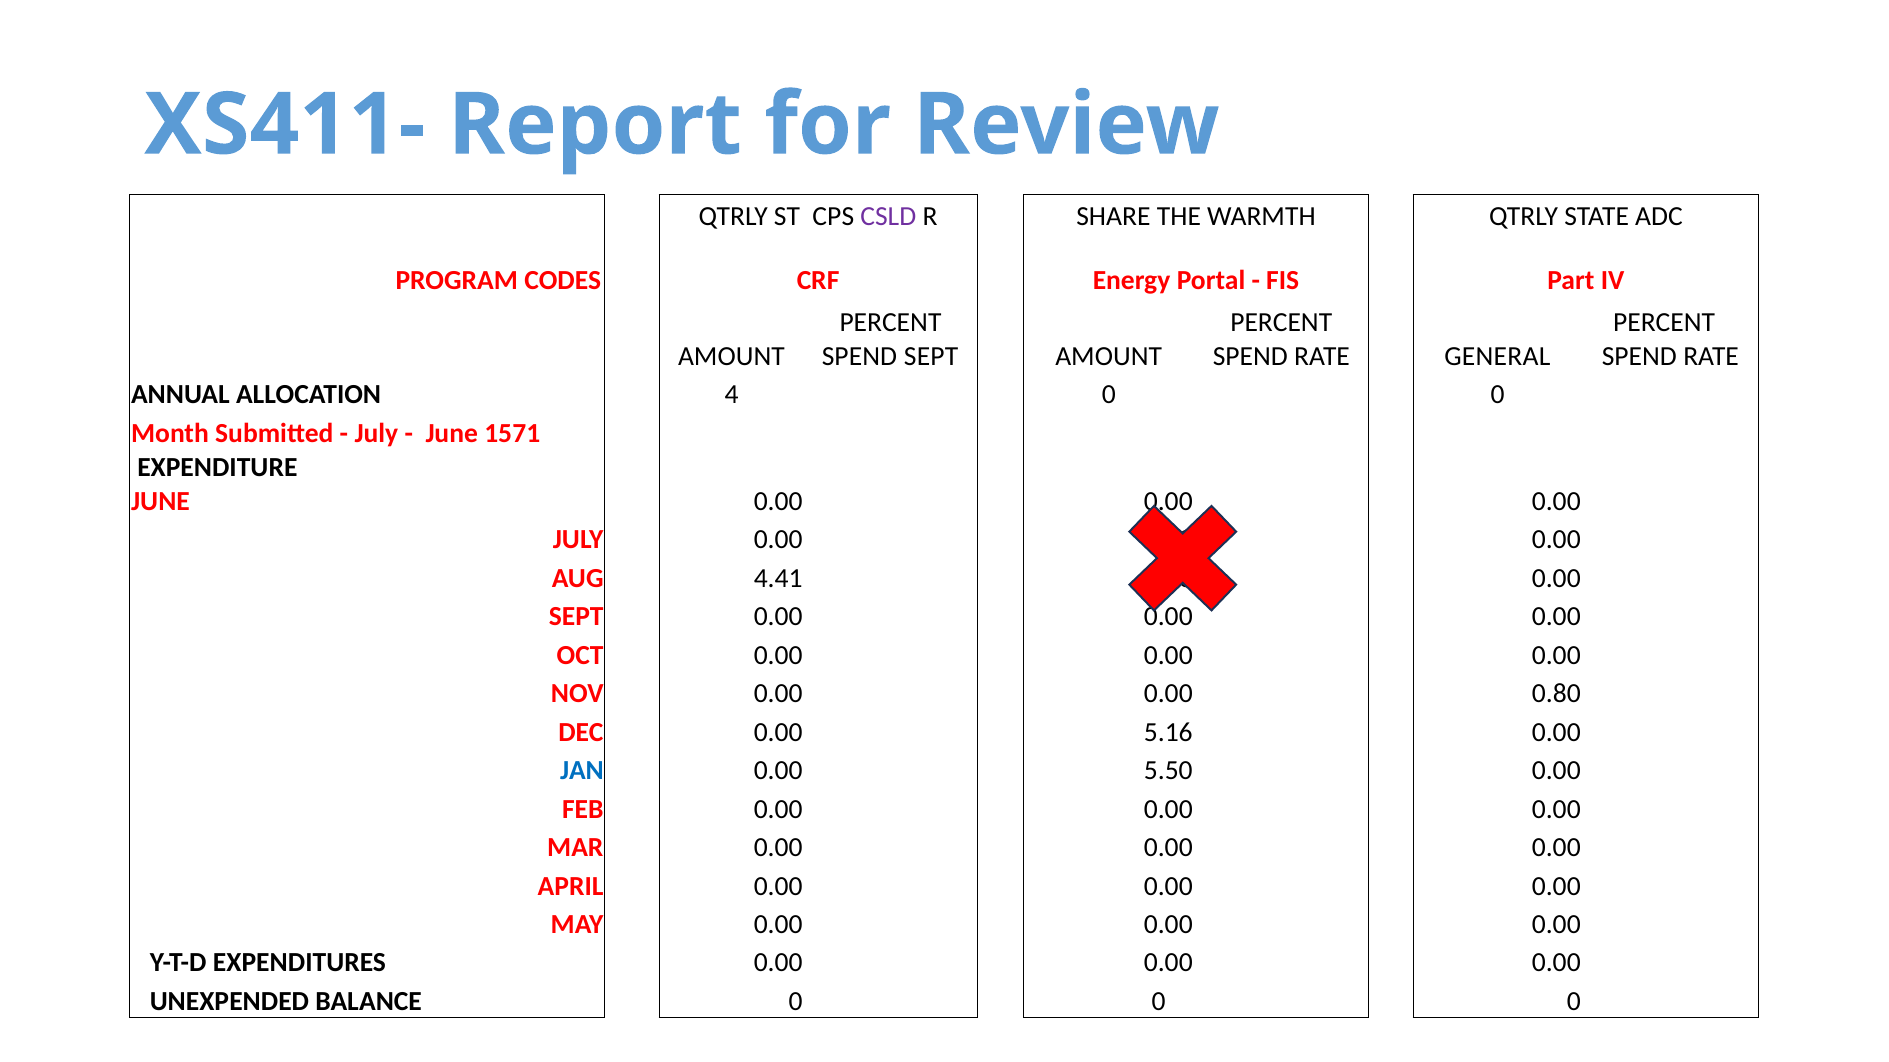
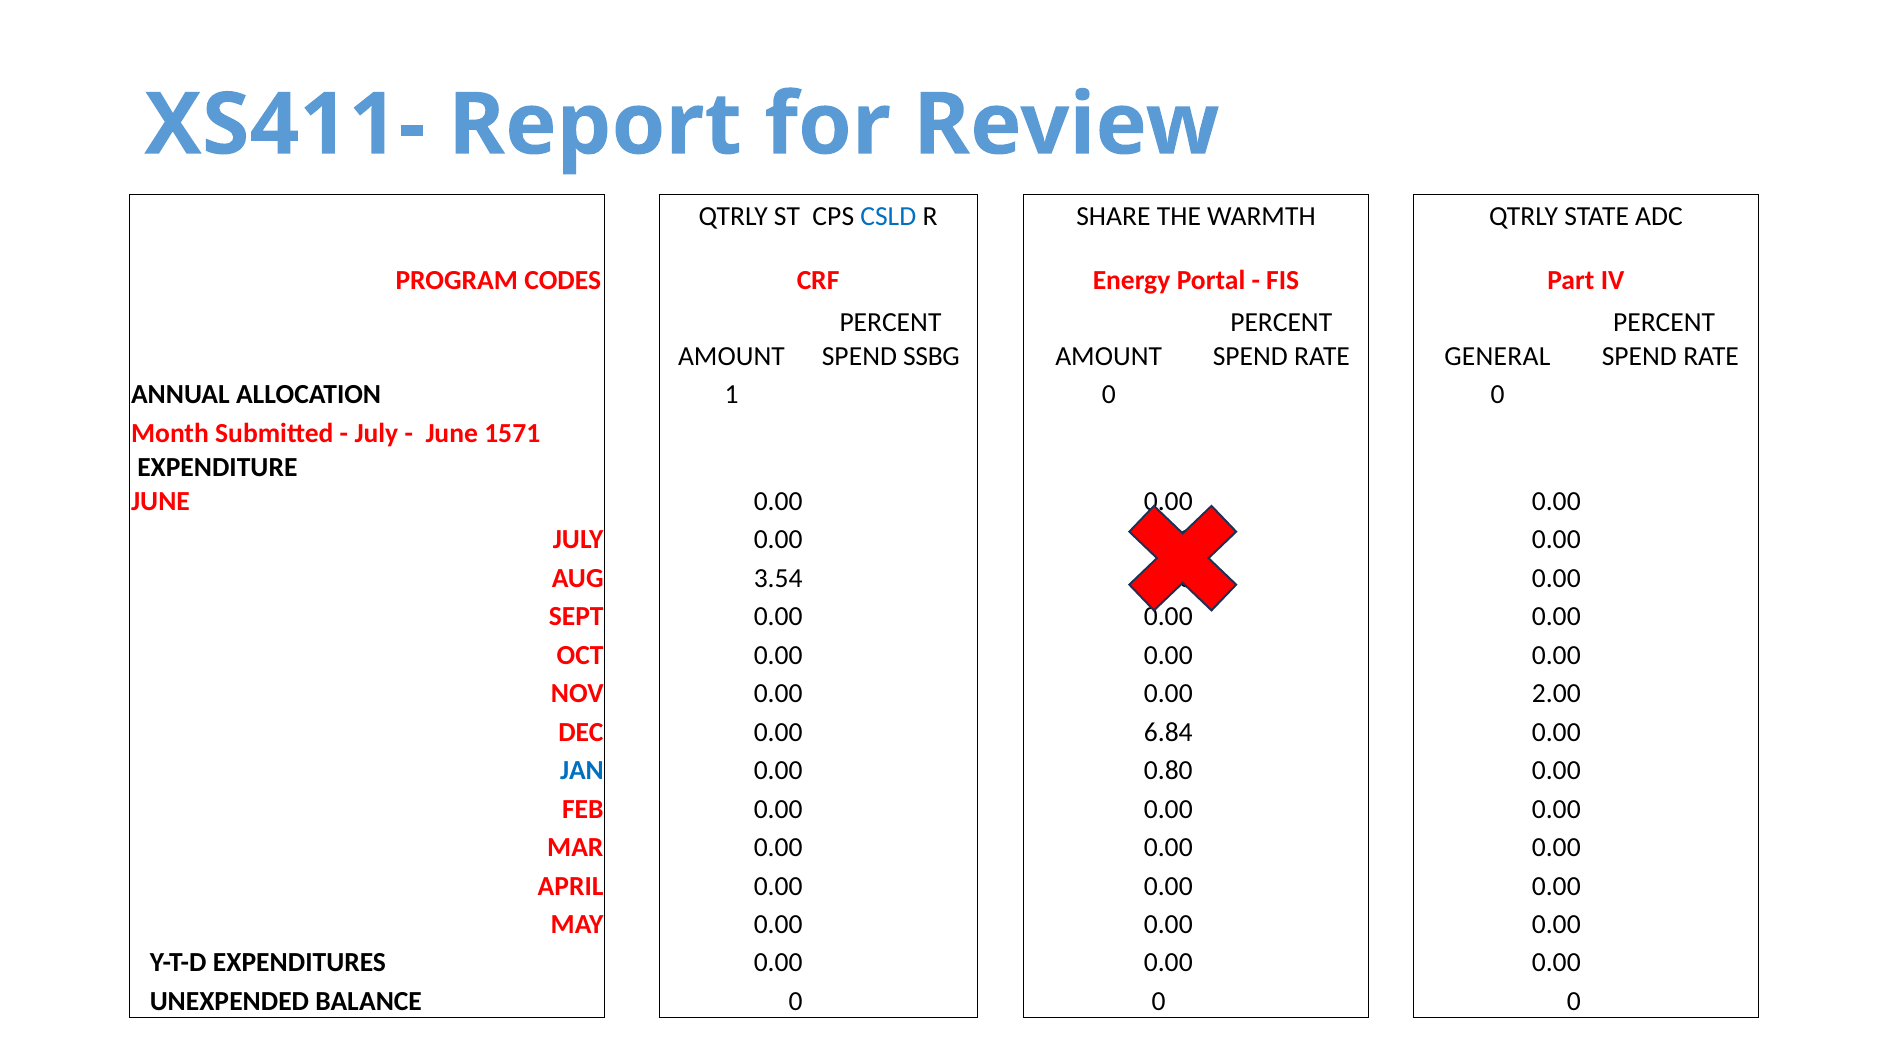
CSLD colour: purple -> blue
SPEND SEPT: SEPT -> SSBG
4: 4 -> 1
4.41: 4.41 -> 3.54
0.80: 0.80 -> 2.00
5.16: 5.16 -> 6.84
5.50: 5.50 -> 0.80
